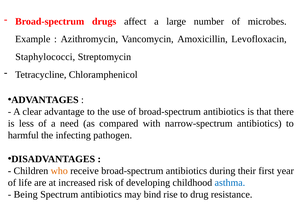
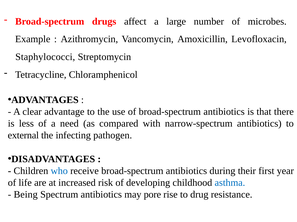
harmful: harmful -> external
who colour: orange -> blue
bind: bind -> pore
